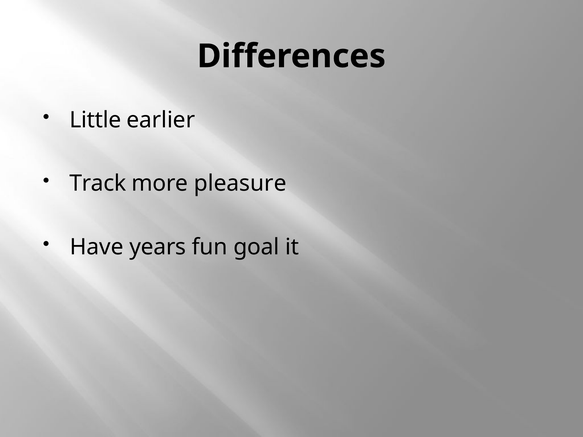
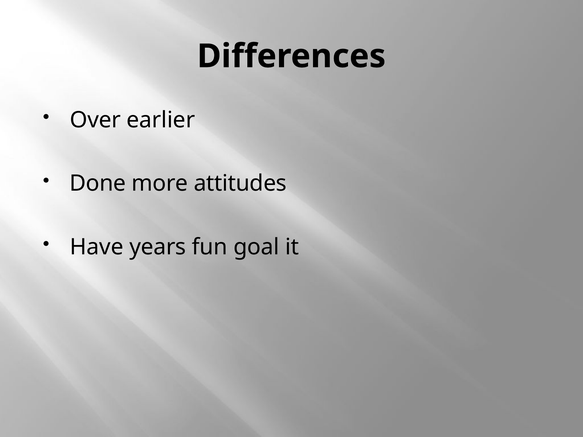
Little: Little -> Over
Track: Track -> Done
pleasure: pleasure -> attitudes
